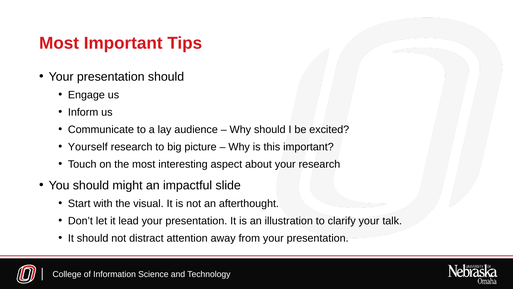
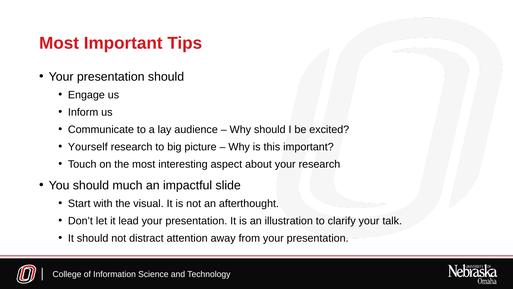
might: might -> much
